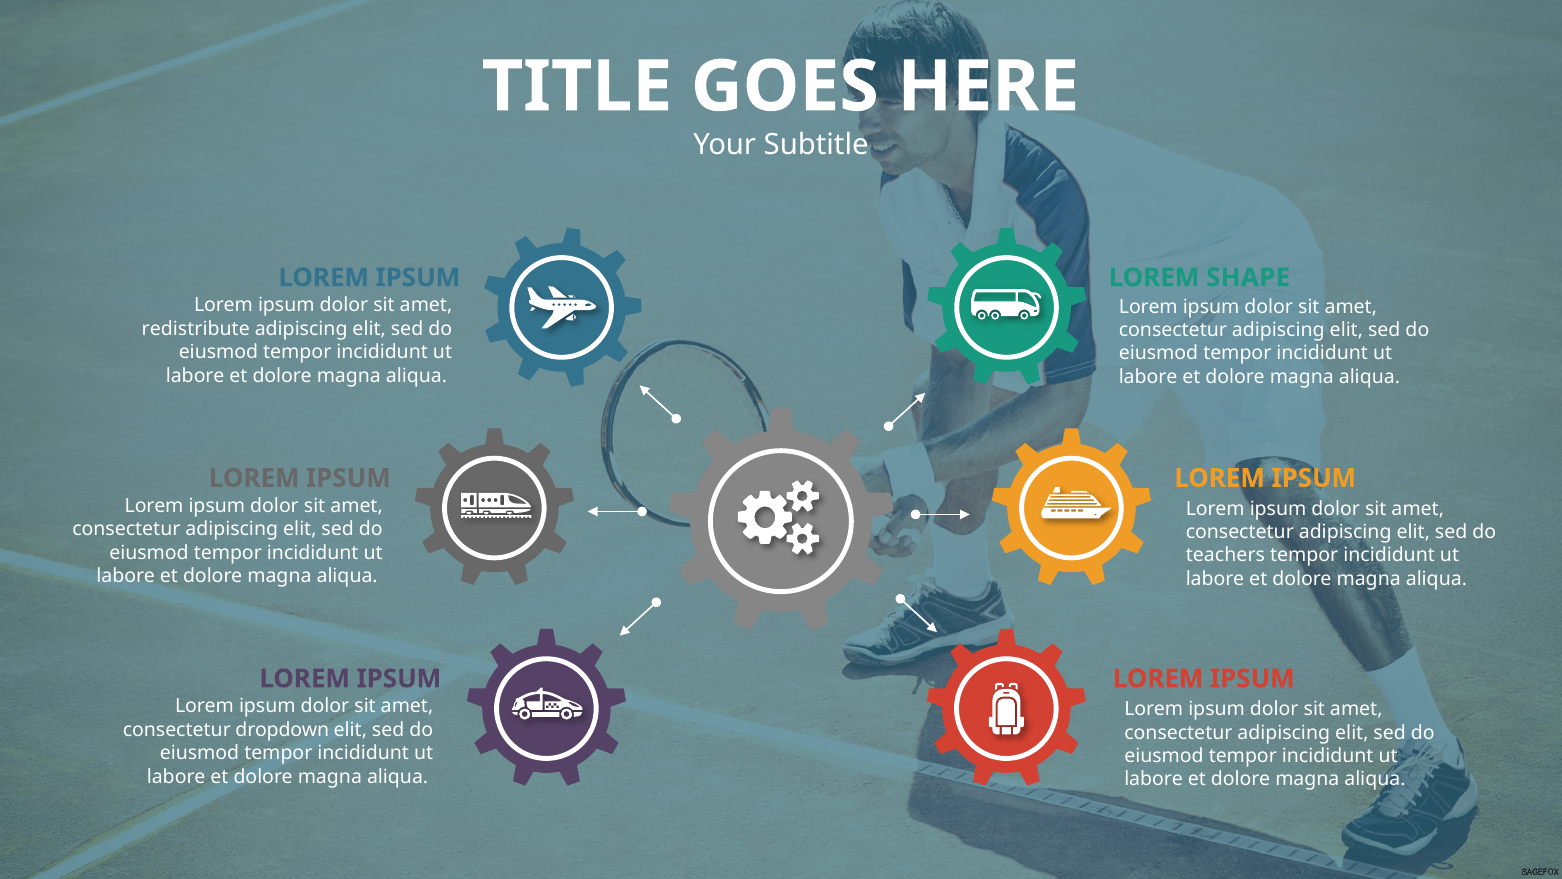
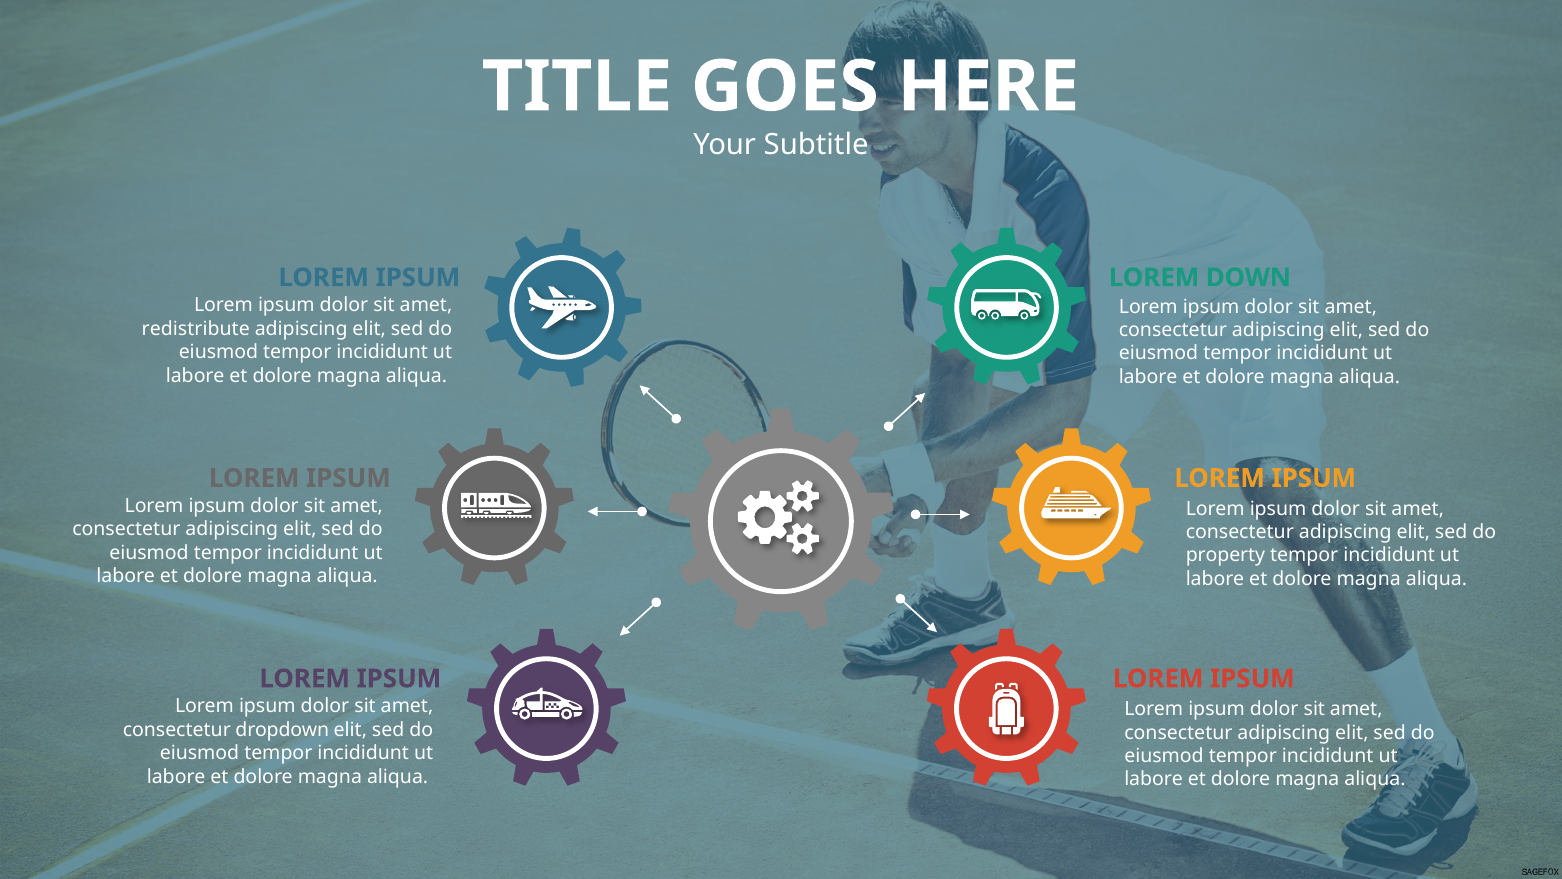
SHAPE: SHAPE -> DOWN
teachers: teachers -> property
